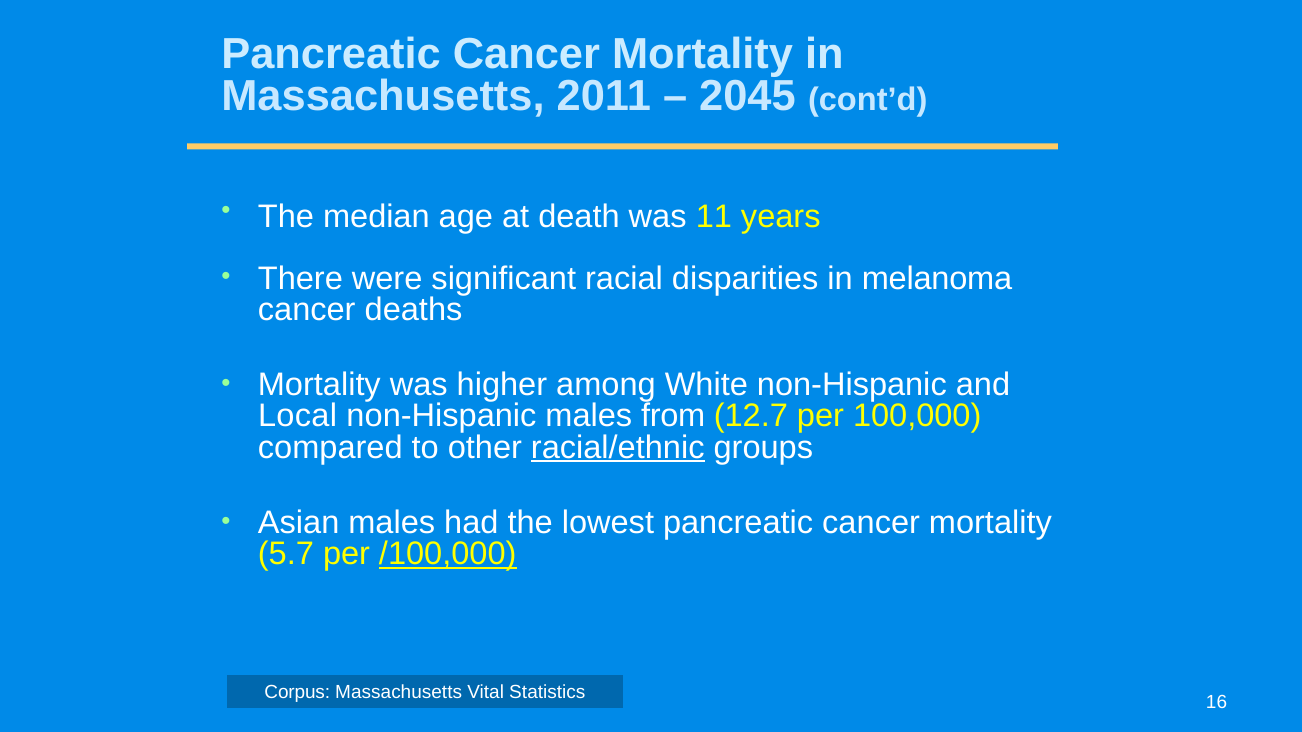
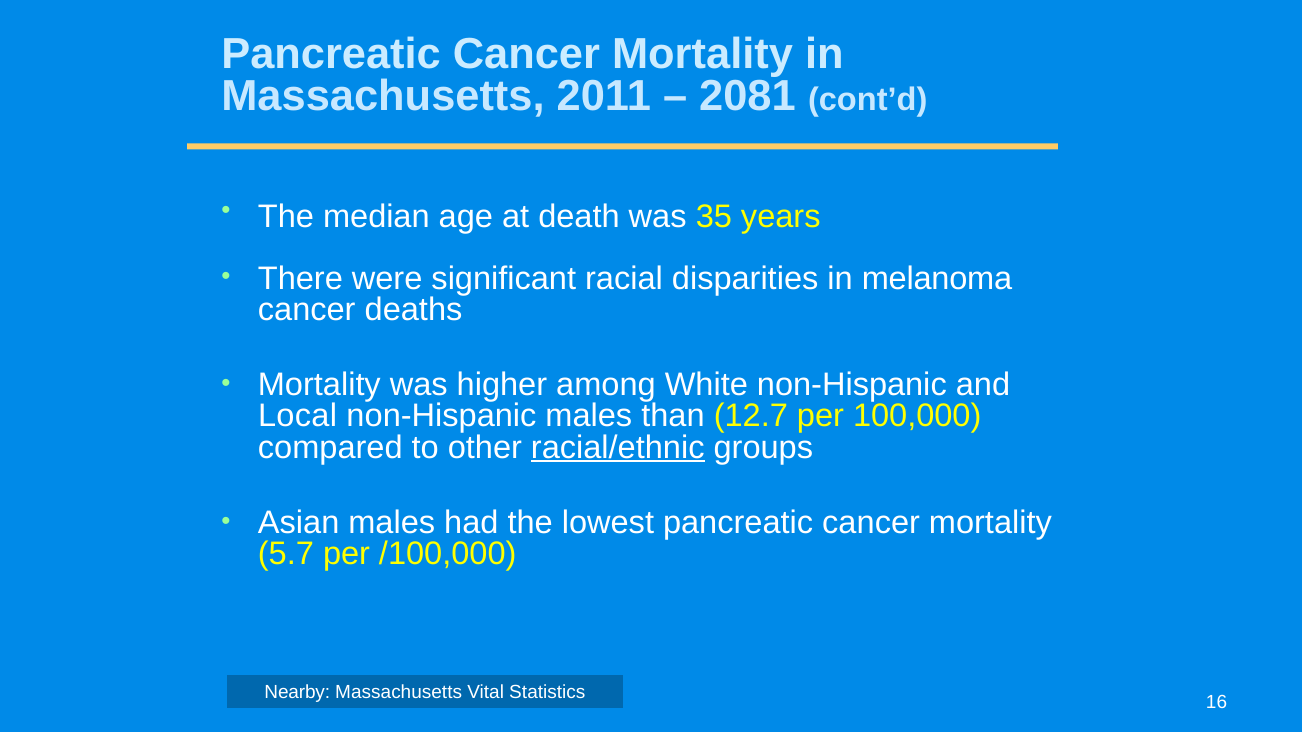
2045: 2045 -> 2081
11: 11 -> 35
from: from -> than
/100,000 underline: present -> none
Corpus: Corpus -> Nearby
